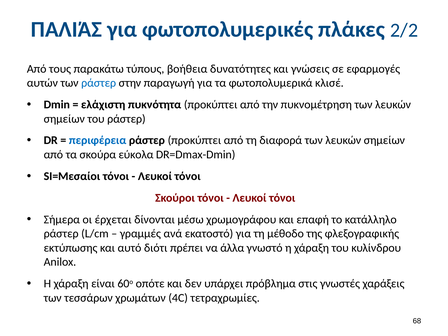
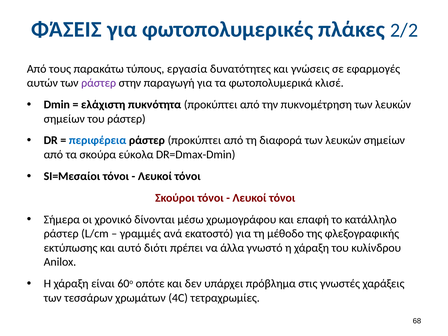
ΠΑΛΙΆΣ: ΠΑΛΙΆΣ -> ΦΆΣΕΙΣ
βοήθεια: βοήθεια -> εργασία
ράστερ at (99, 83) colour: blue -> purple
έρχεται: έρχεται -> χρονικό
